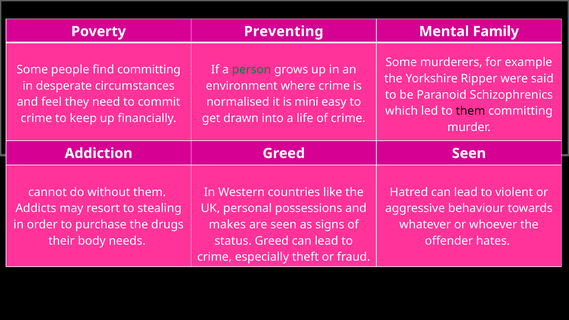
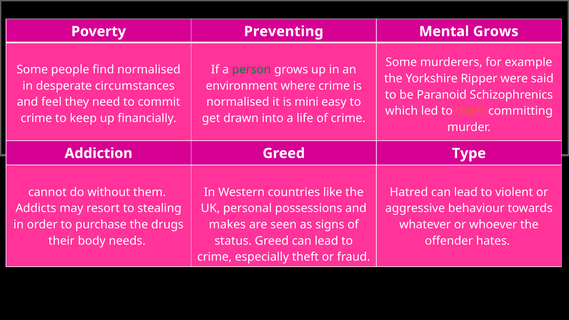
Mental Family: Family -> Grows
find committing: committing -> normalised
them at (470, 111) colour: black -> orange
Greed Seen: Seen -> Type
